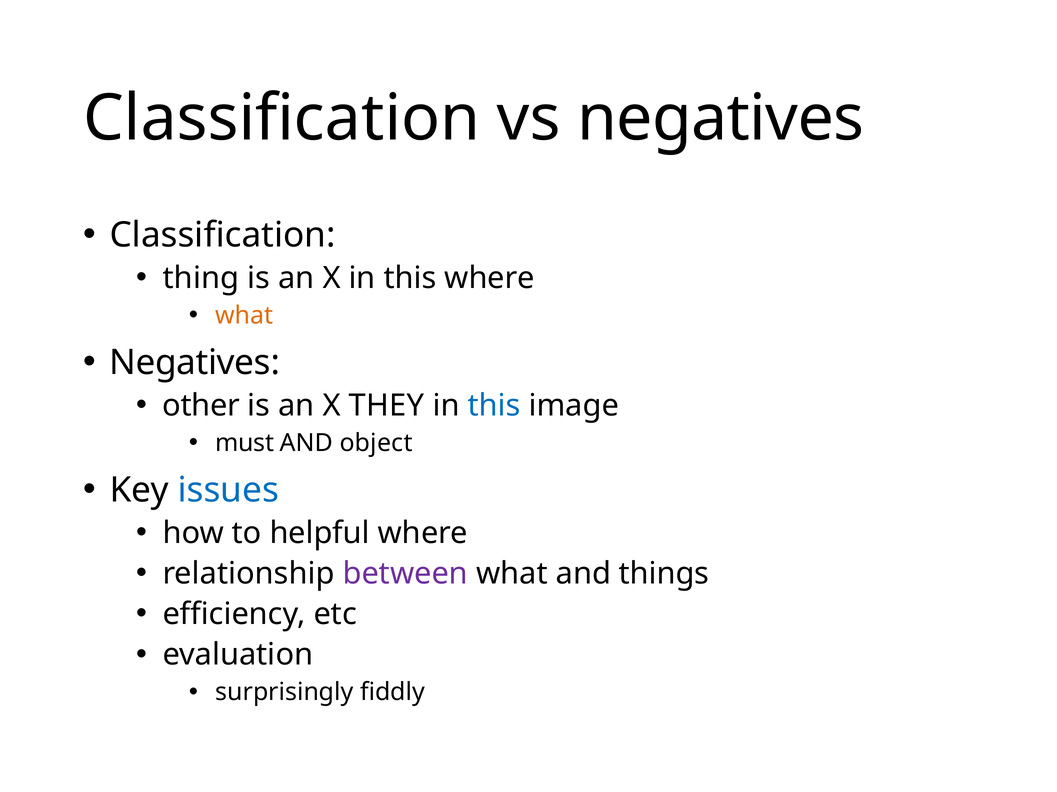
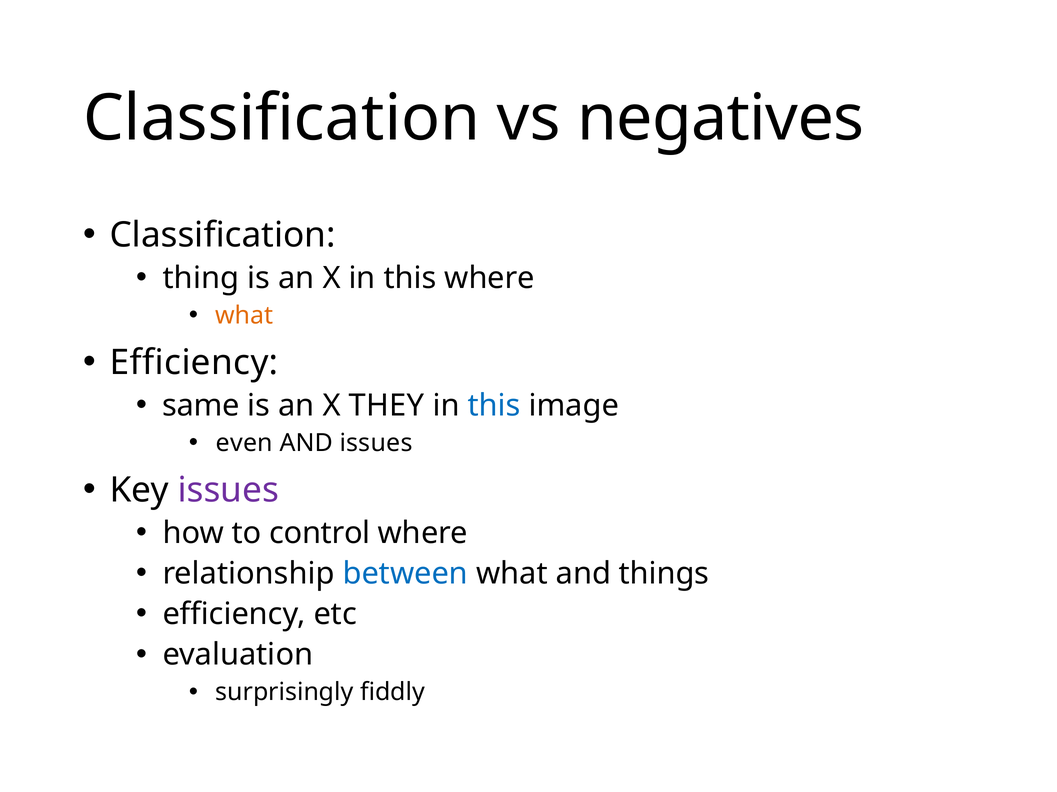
Negatives at (195, 363): Negatives -> Efficiency
other: other -> same
must: must -> even
AND object: object -> issues
issues at (228, 490) colour: blue -> purple
helpful: helpful -> control
between colour: purple -> blue
